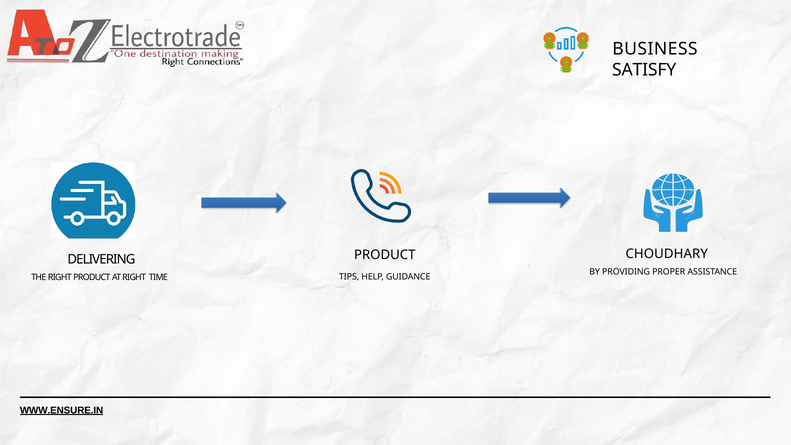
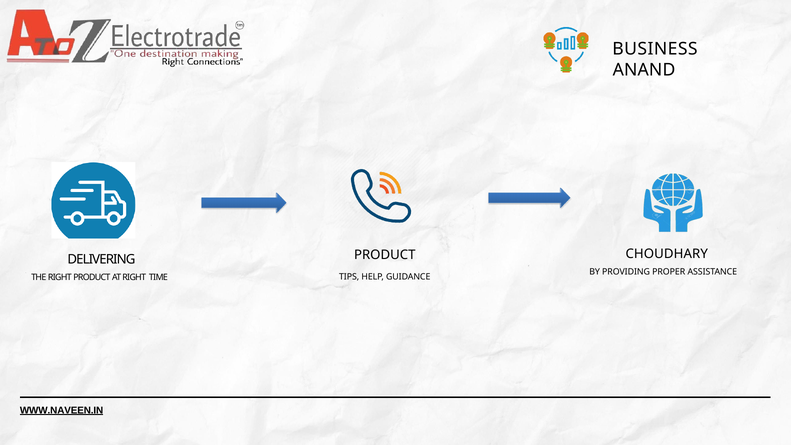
SATISFY: SATISFY -> ANAND
WWW.ENSURE.IN: WWW.ENSURE.IN -> WWW.NAVEEN.IN
